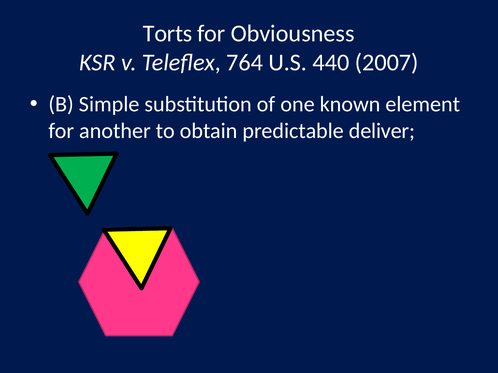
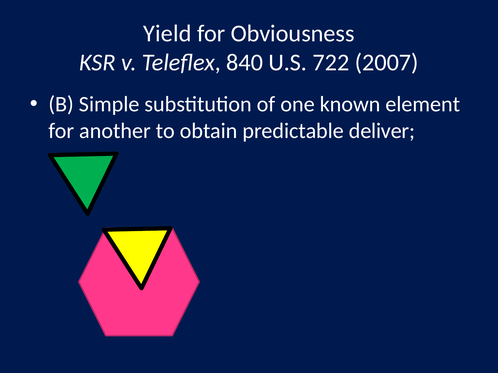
Torts: Torts -> Yield
764: 764 -> 840
440: 440 -> 722
